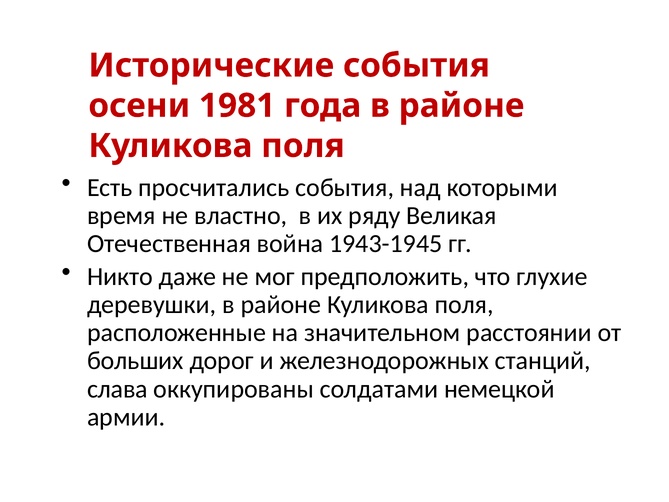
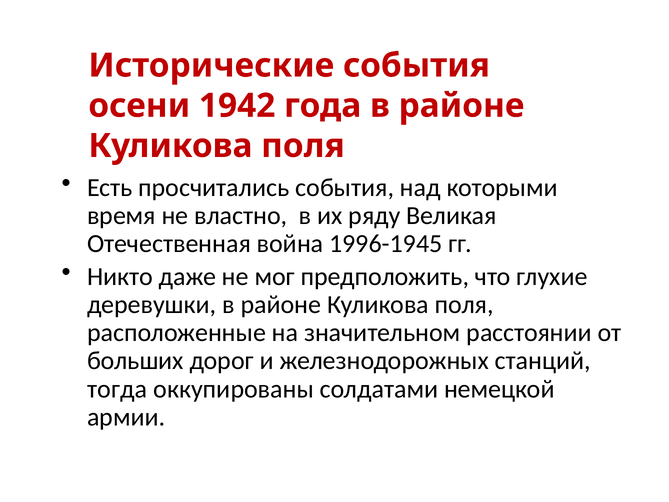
1981: 1981 -> 1942
1943-1945: 1943-1945 -> 1996-1945
слава: слава -> тогда
